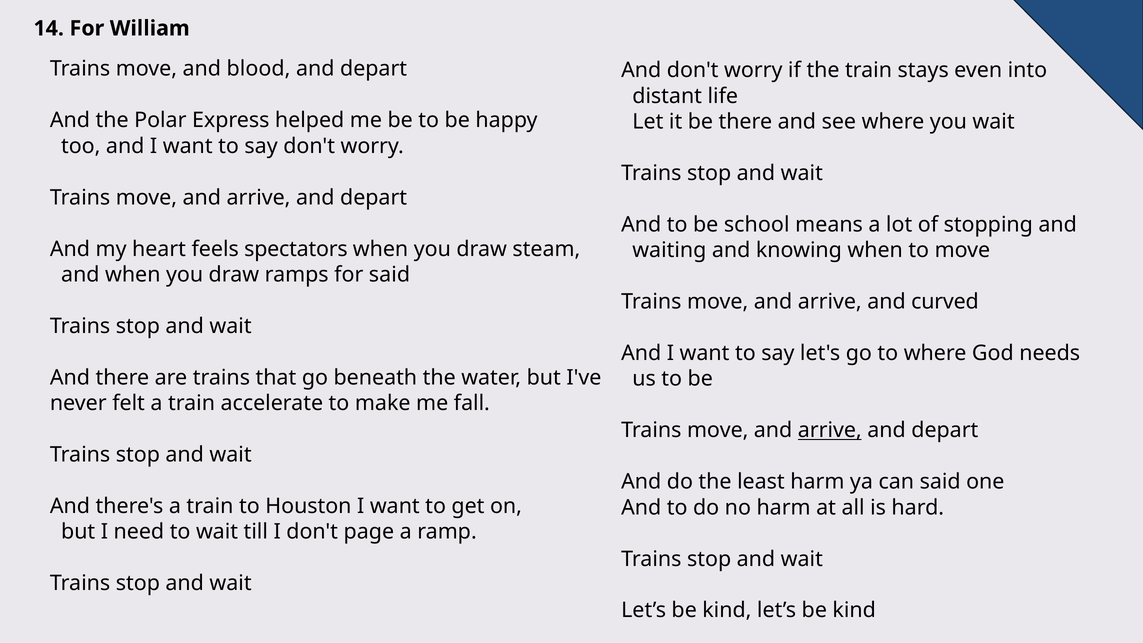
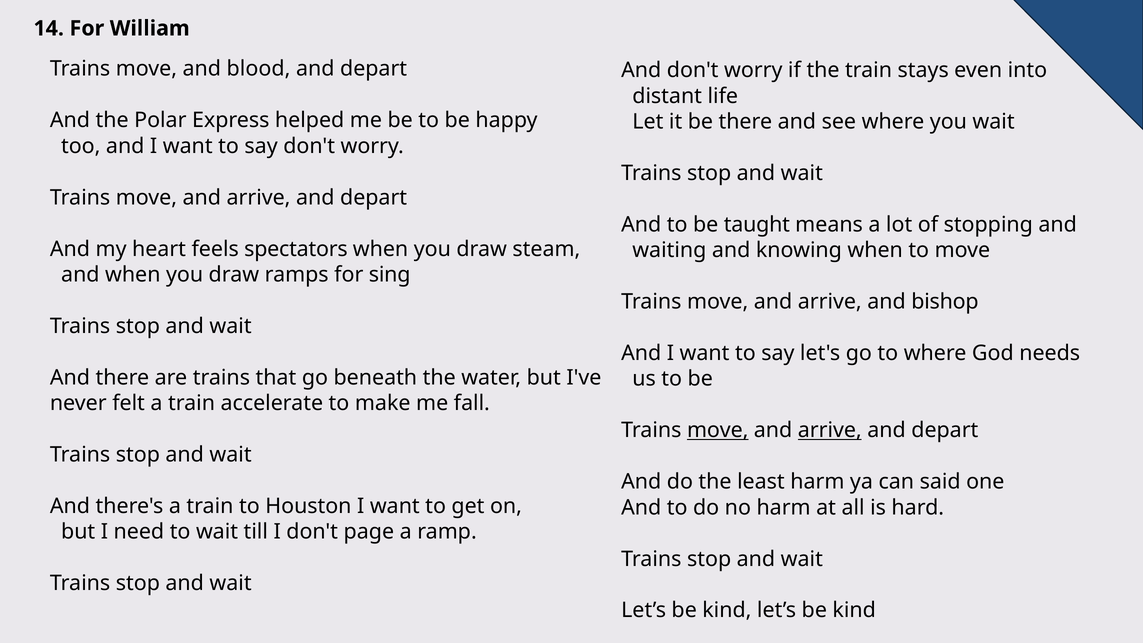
school: school -> taught
for said: said -> sing
curved: curved -> bishop
move at (718, 430) underline: none -> present
